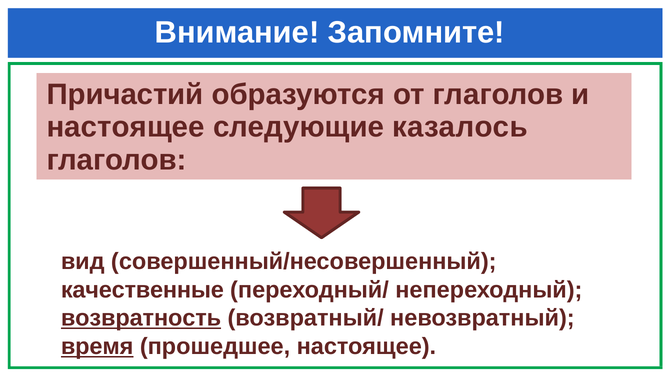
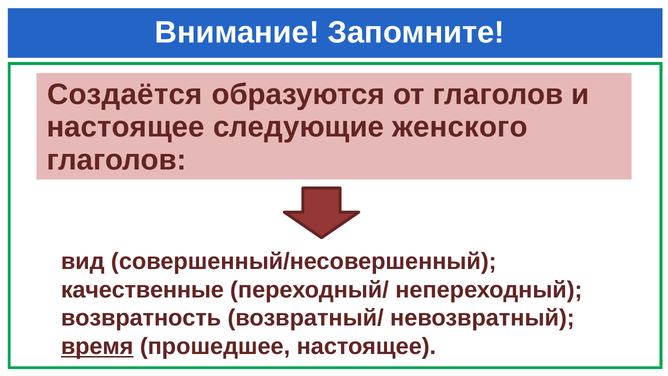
Причастий: Причастий -> Создаётся
казалось: казалось -> женского
возвратность underline: present -> none
